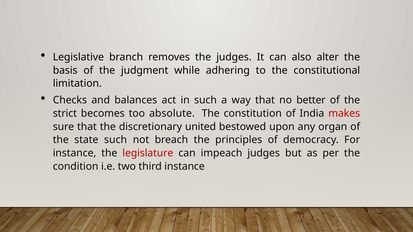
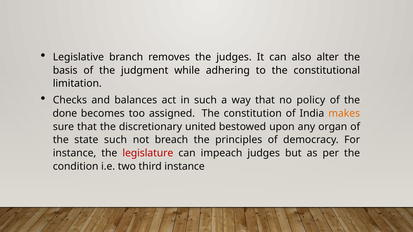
better: better -> policy
strict: strict -> done
absolute: absolute -> assigned
makes colour: red -> orange
